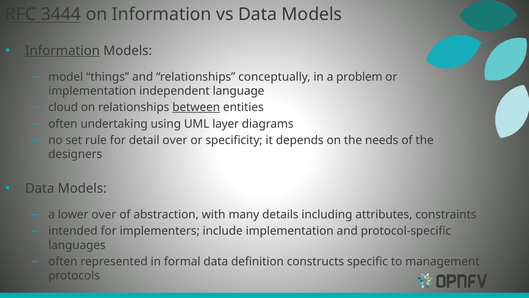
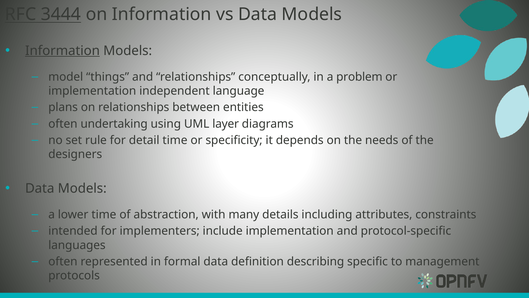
cloud: cloud -> plans
between underline: present -> none
detail over: over -> time
lower over: over -> time
constructs: constructs -> describing
